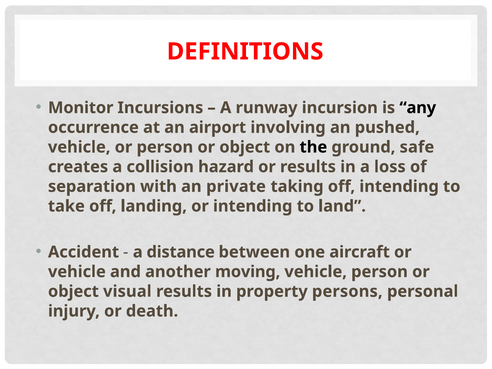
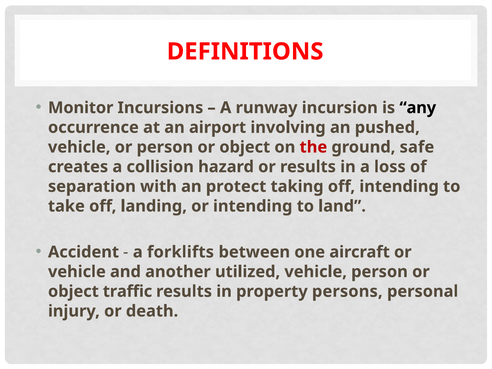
the colour: black -> red
private: private -> protect
distance: distance -> forklifts
moving: moving -> utilized
visual: visual -> traffic
